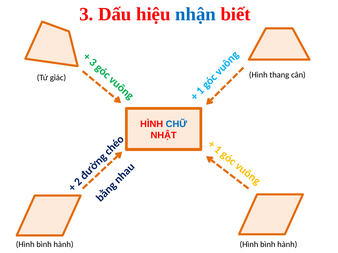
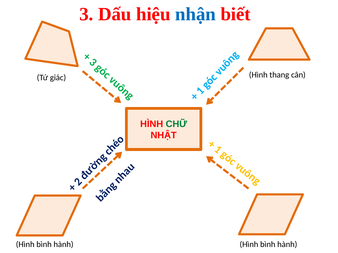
CHỮ colour: blue -> green
